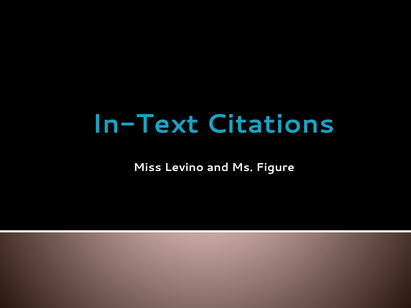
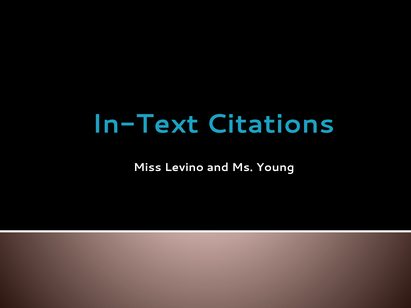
Figure: Figure -> Young
